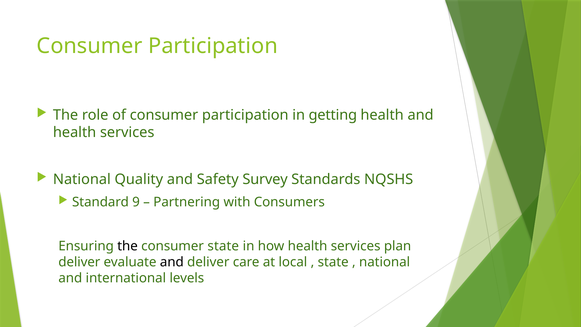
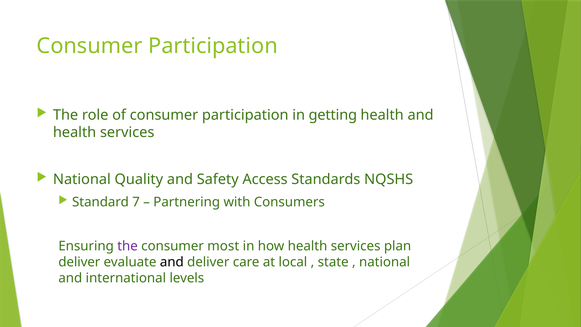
Survey: Survey -> Access
9: 9 -> 7
the at (128, 246) colour: black -> purple
consumer state: state -> most
